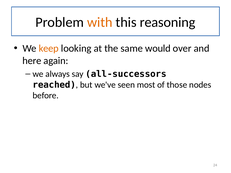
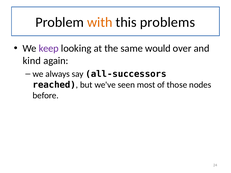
reasoning: reasoning -> problems
keep colour: orange -> purple
here: here -> kind
